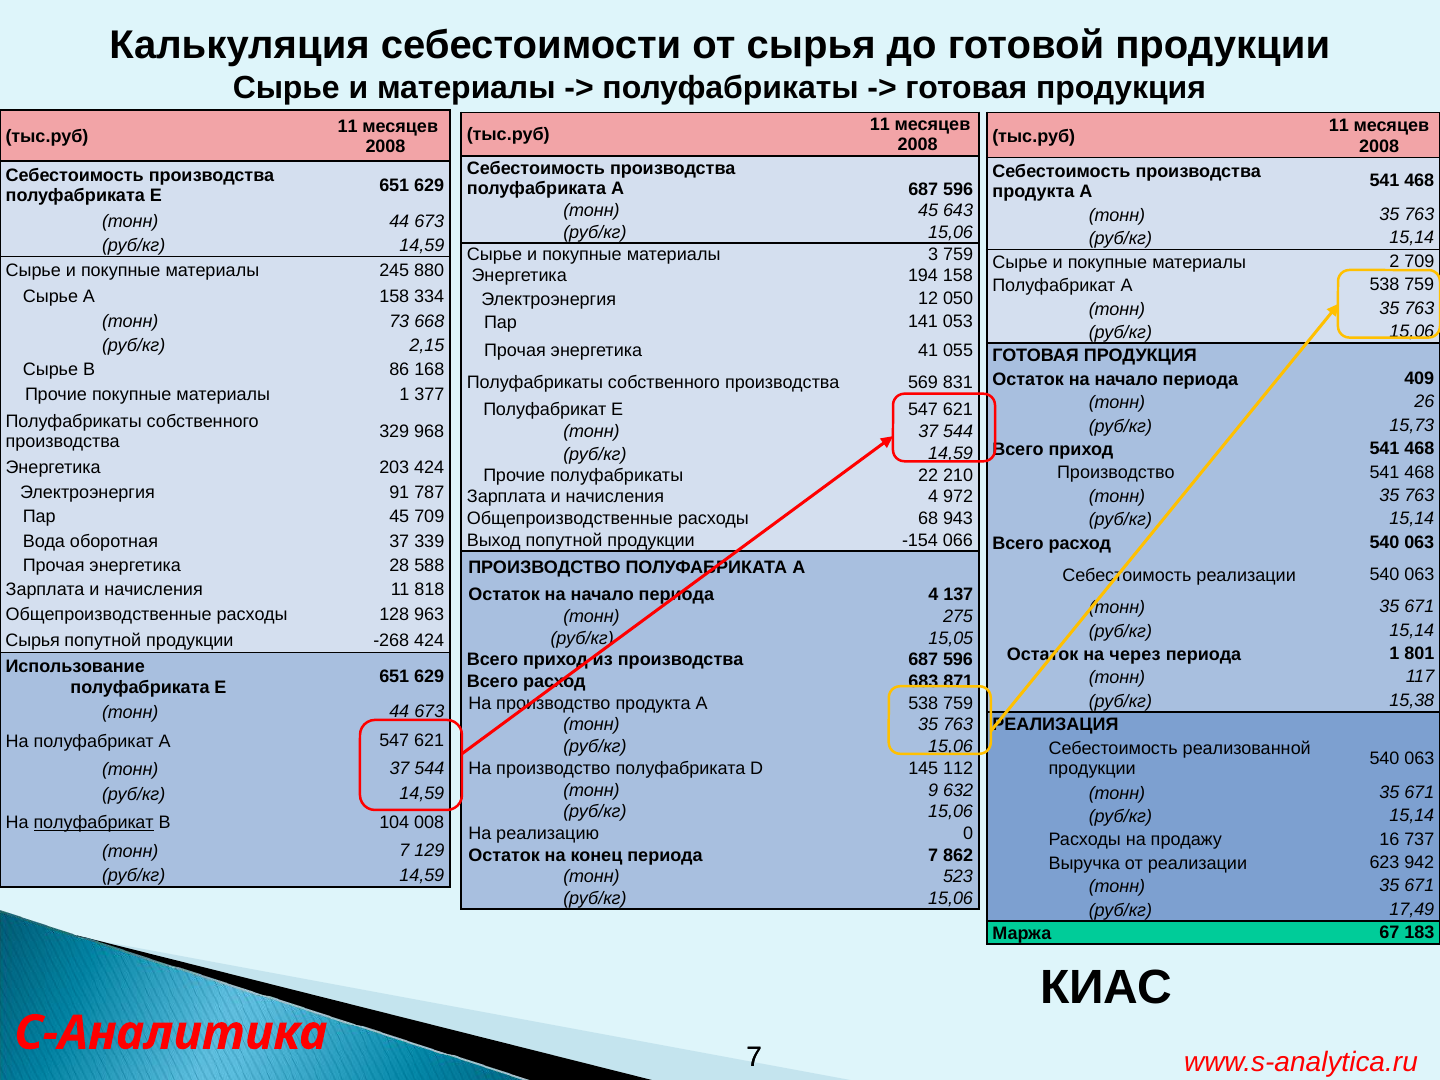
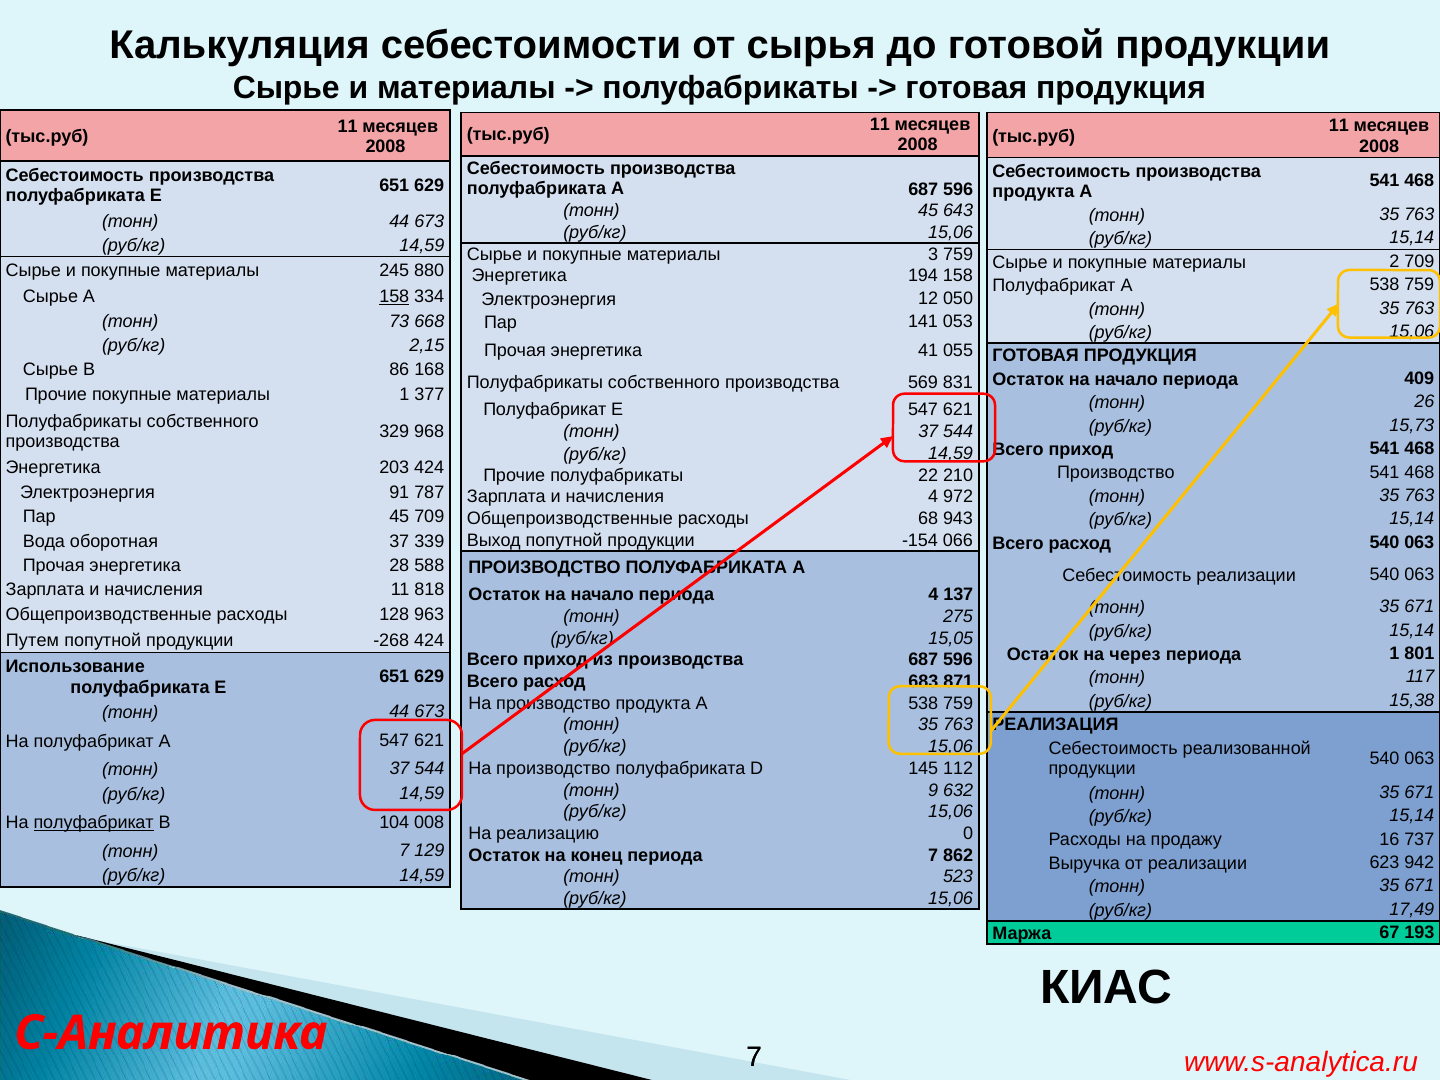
158 at (394, 296) underline: none -> present
Сырья at (33, 641): Сырья -> Путем
183: 183 -> 193
